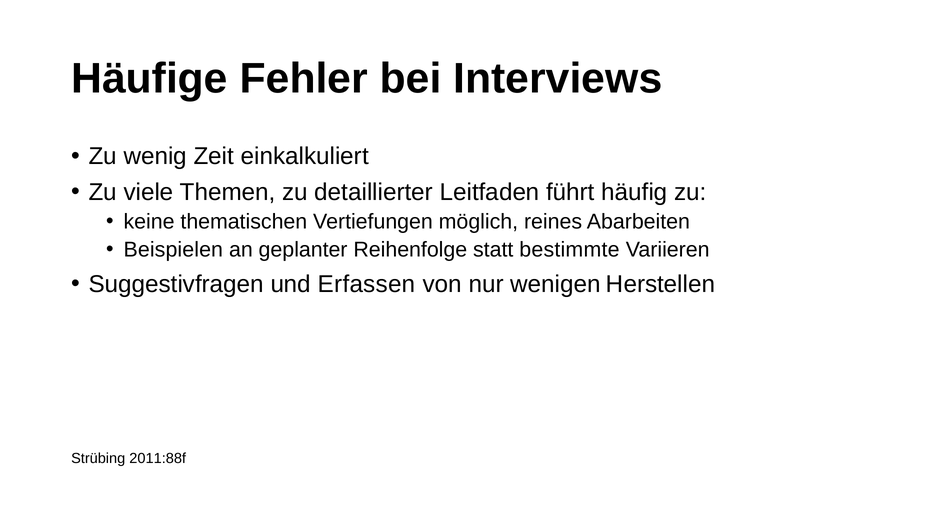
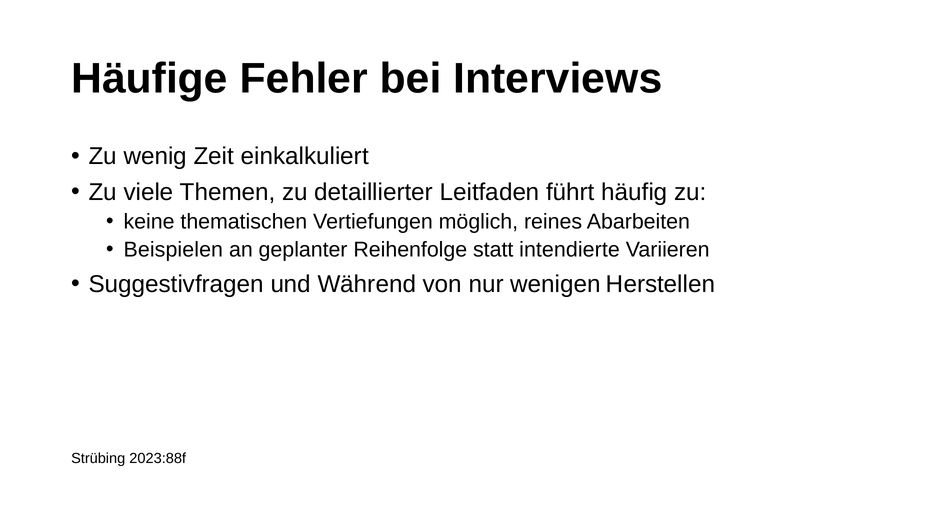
bestimmte: bestimmte -> intendierte
Erfassen: Erfassen -> Während
2011:88f: 2011:88f -> 2023:88f
